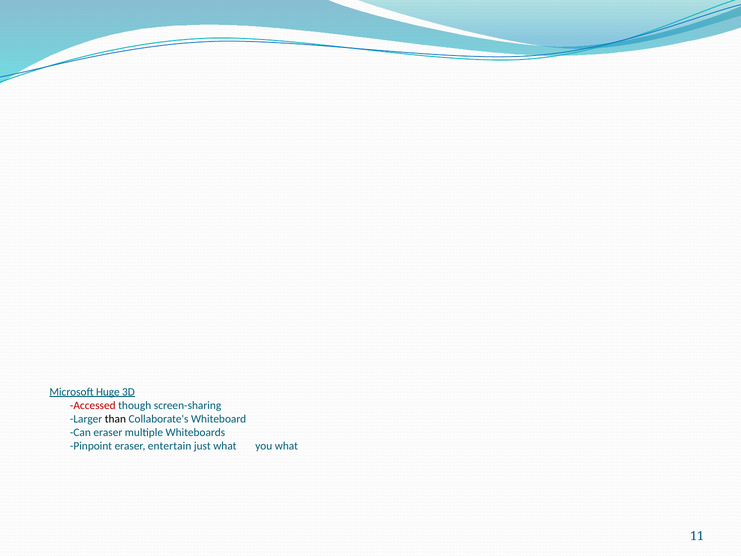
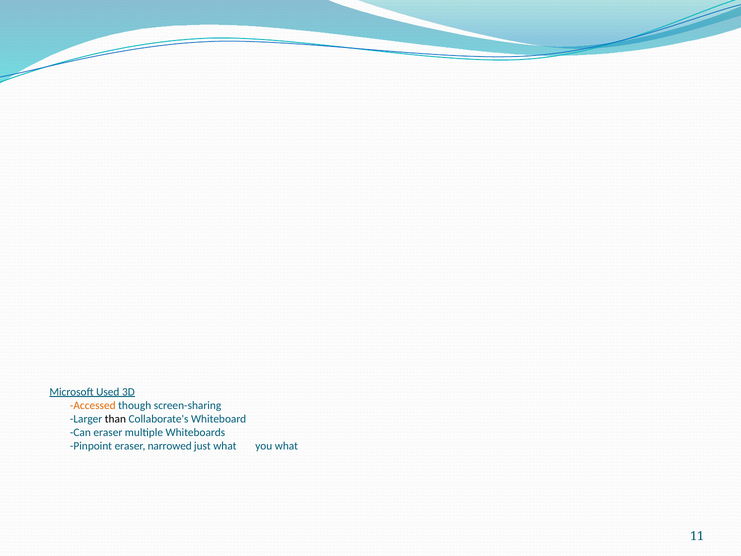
Huge: Huge -> Used
Accessed colour: red -> orange
entertain: entertain -> narrowed
